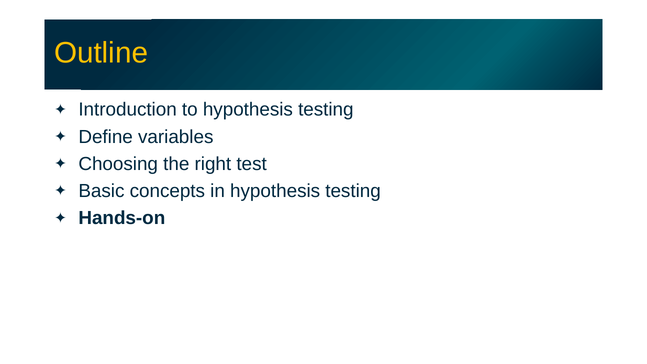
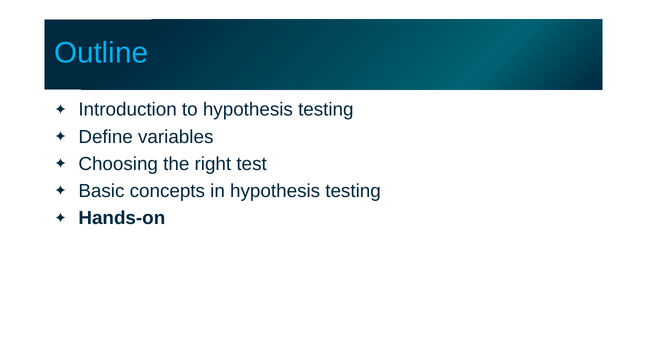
Outline colour: yellow -> light blue
